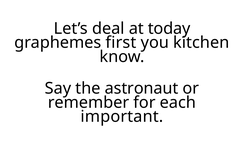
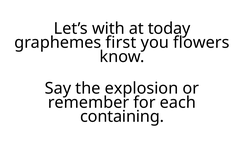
deal: deal -> with
kitchen: kitchen -> flowers
astronaut: astronaut -> explosion
important: important -> containing
